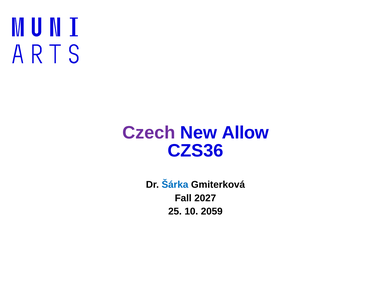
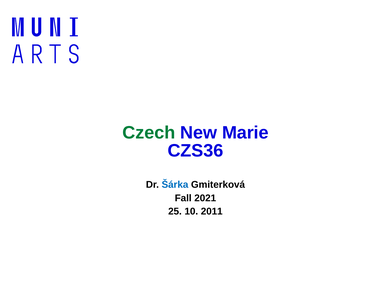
Czech colour: purple -> green
Allow: Allow -> Marie
2027: 2027 -> 2021
2059: 2059 -> 2011
